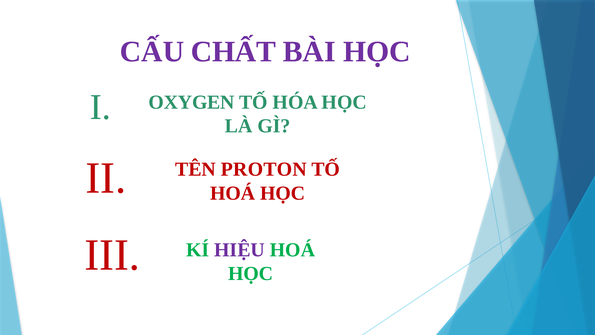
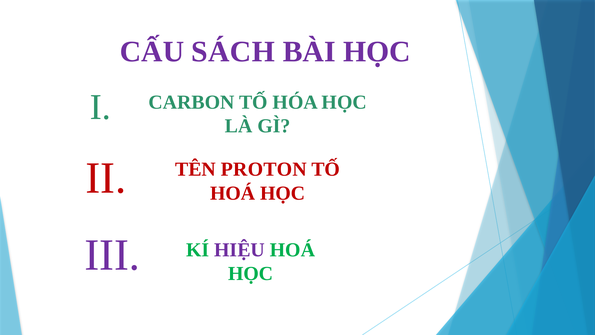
CHẤT: CHẤT -> SÁCH
OXYGEN: OXYGEN -> CARBON
III colour: red -> purple
